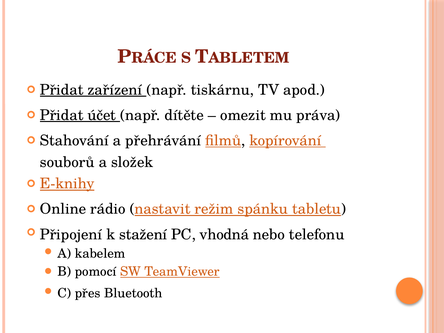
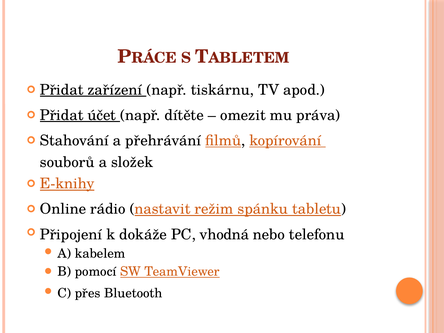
stažení: stažení -> dokáže
